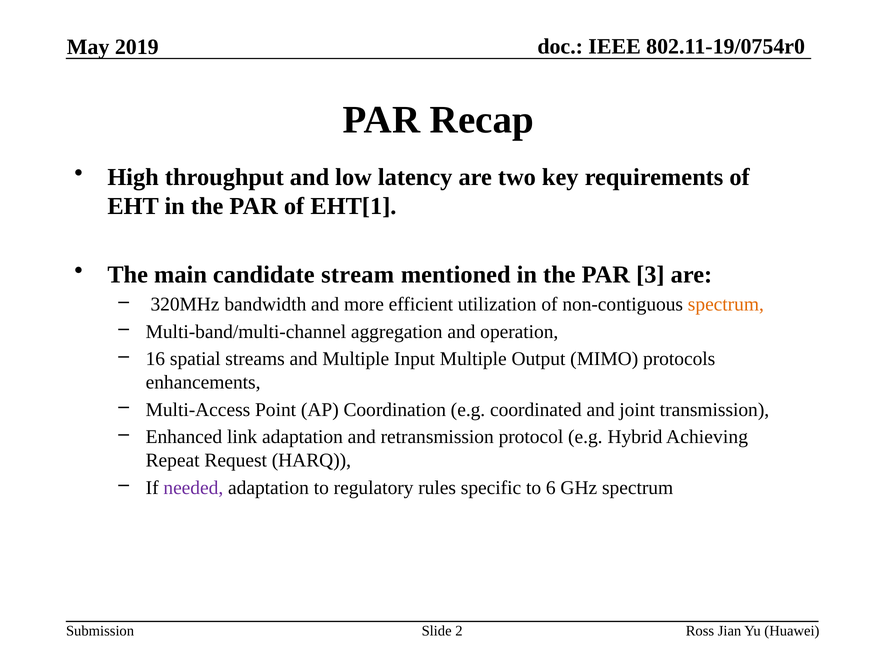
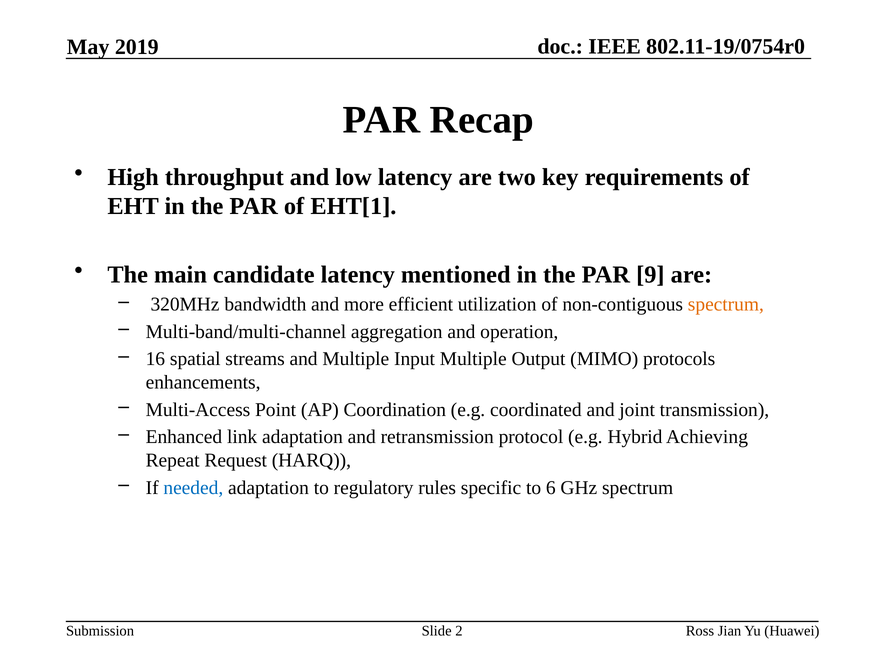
candidate stream: stream -> latency
3: 3 -> 9
needed colour: purple -> blue
